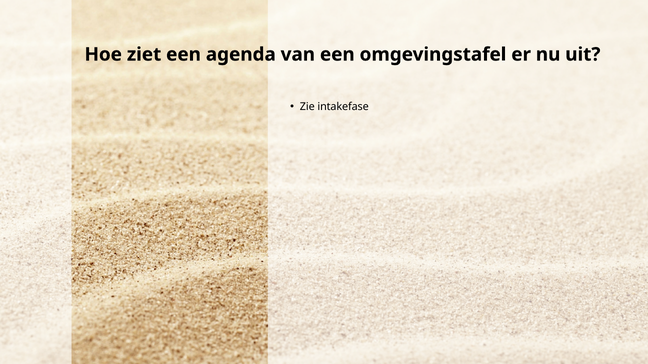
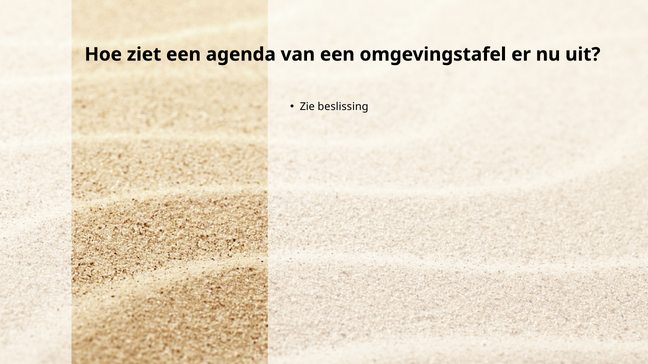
intakefase: intakefase -> beslissing
